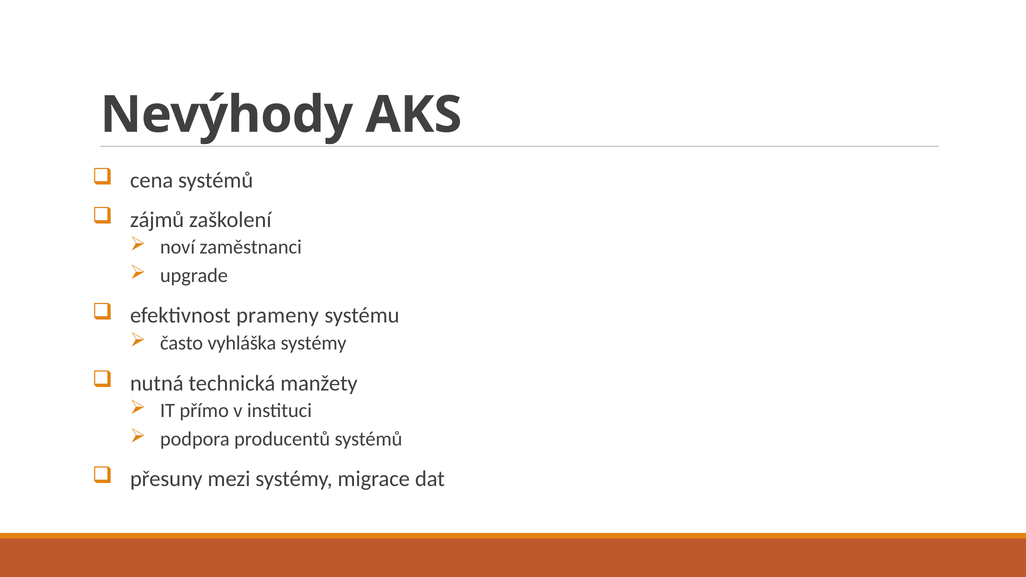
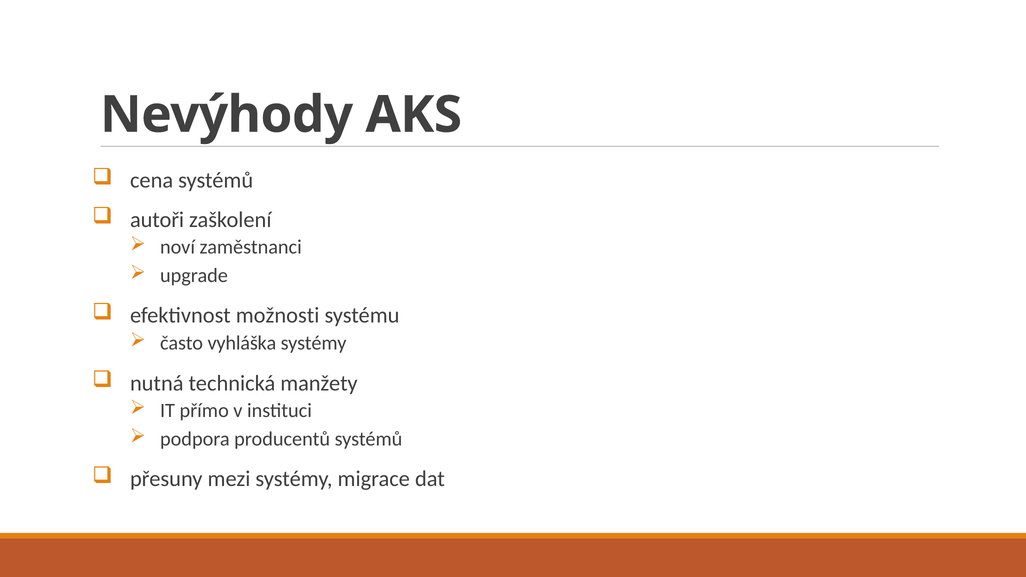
zájmů: zájmů -> autoři
prameny: prameny -> možnosti
